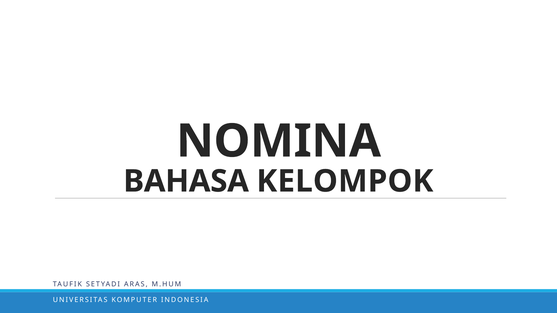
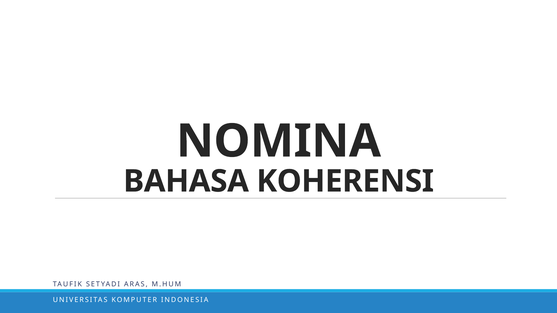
KELOMPOK: KELOMPOK -> KOHERENSI
